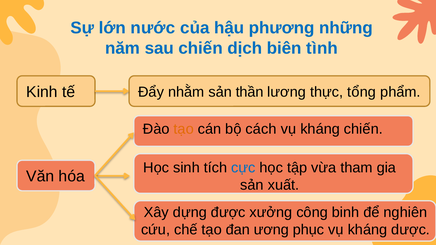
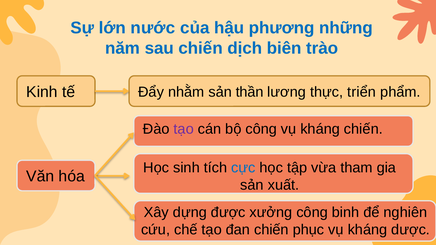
tình: tình -> trào
tổng: tổng -> triển
tạo at (184, 129) colour: orange -> purple
bộ cách: cách -> công
đan ương: ương -> chiến
